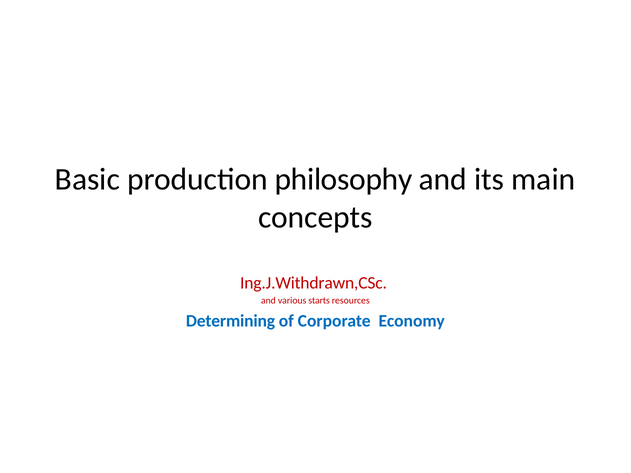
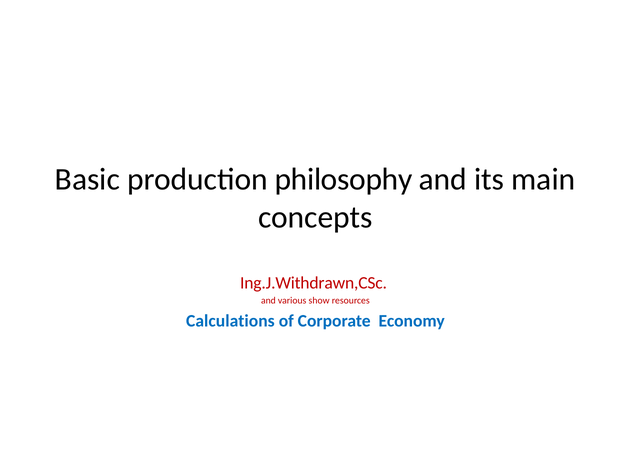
starts: starts -> show
Determining: Determining -> Calculations
